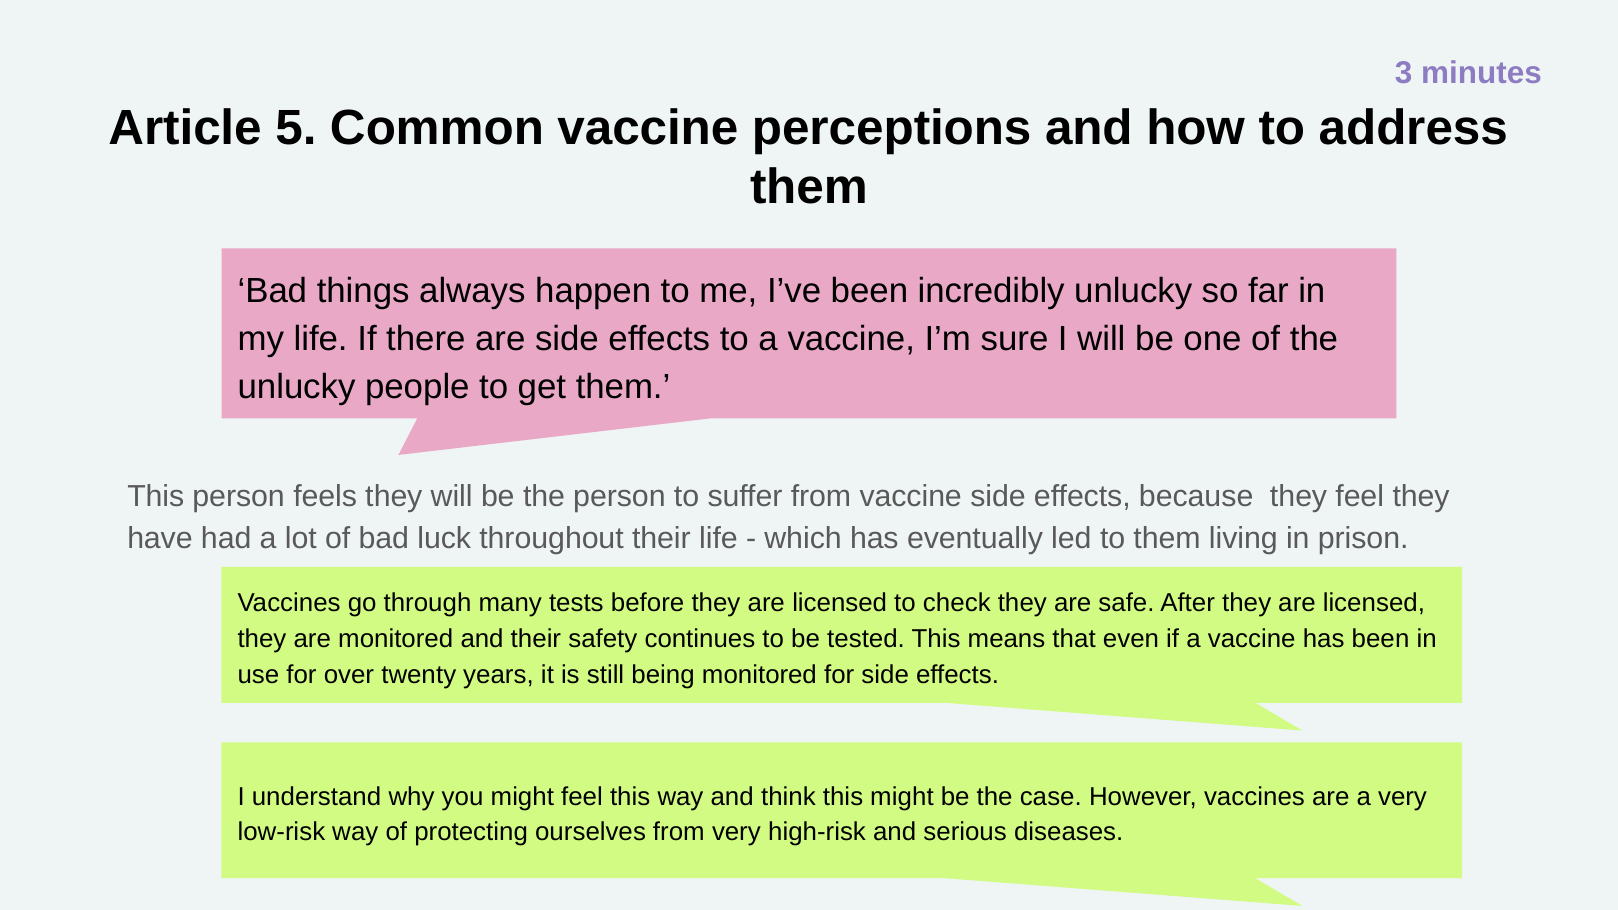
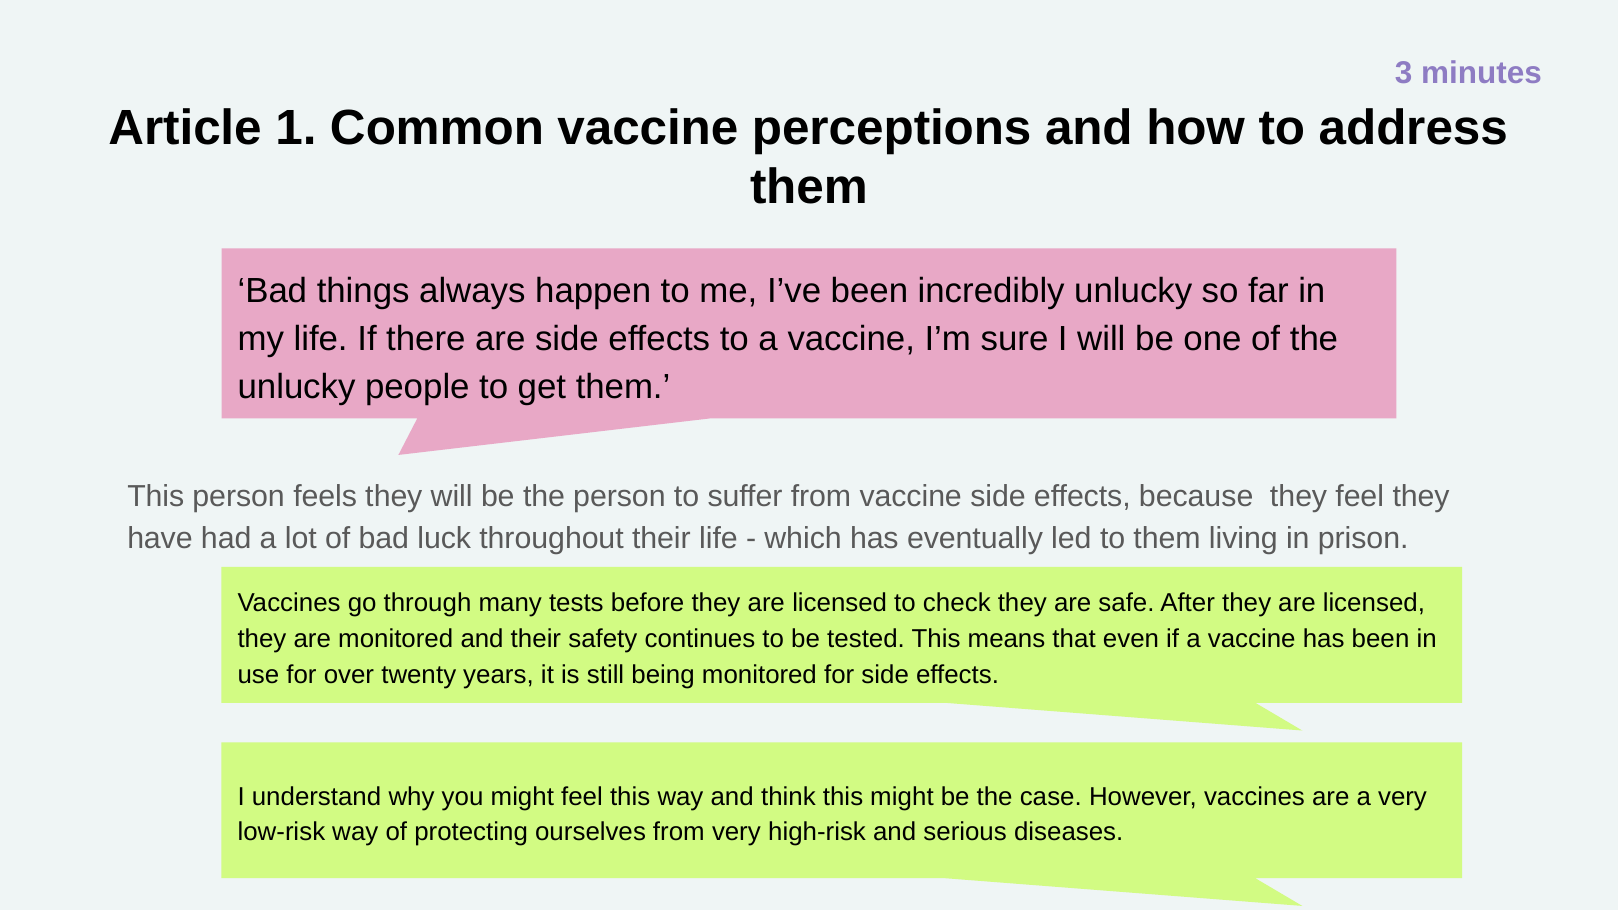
5: 5 -> 1
